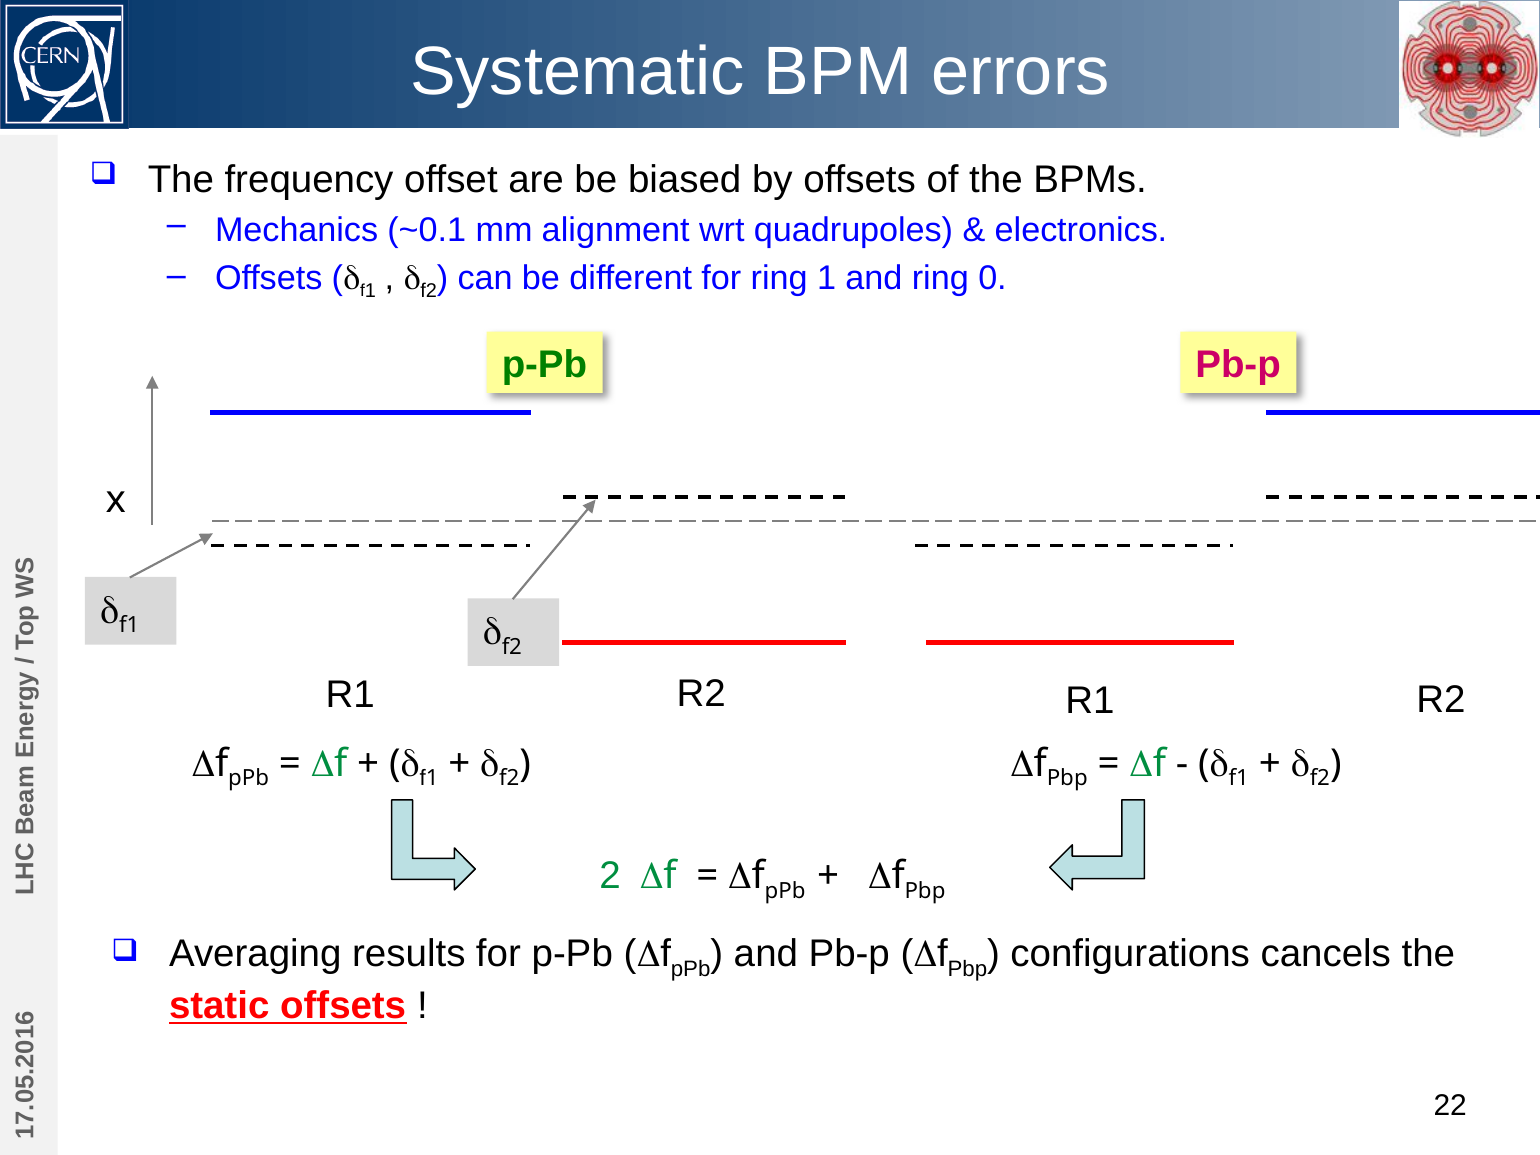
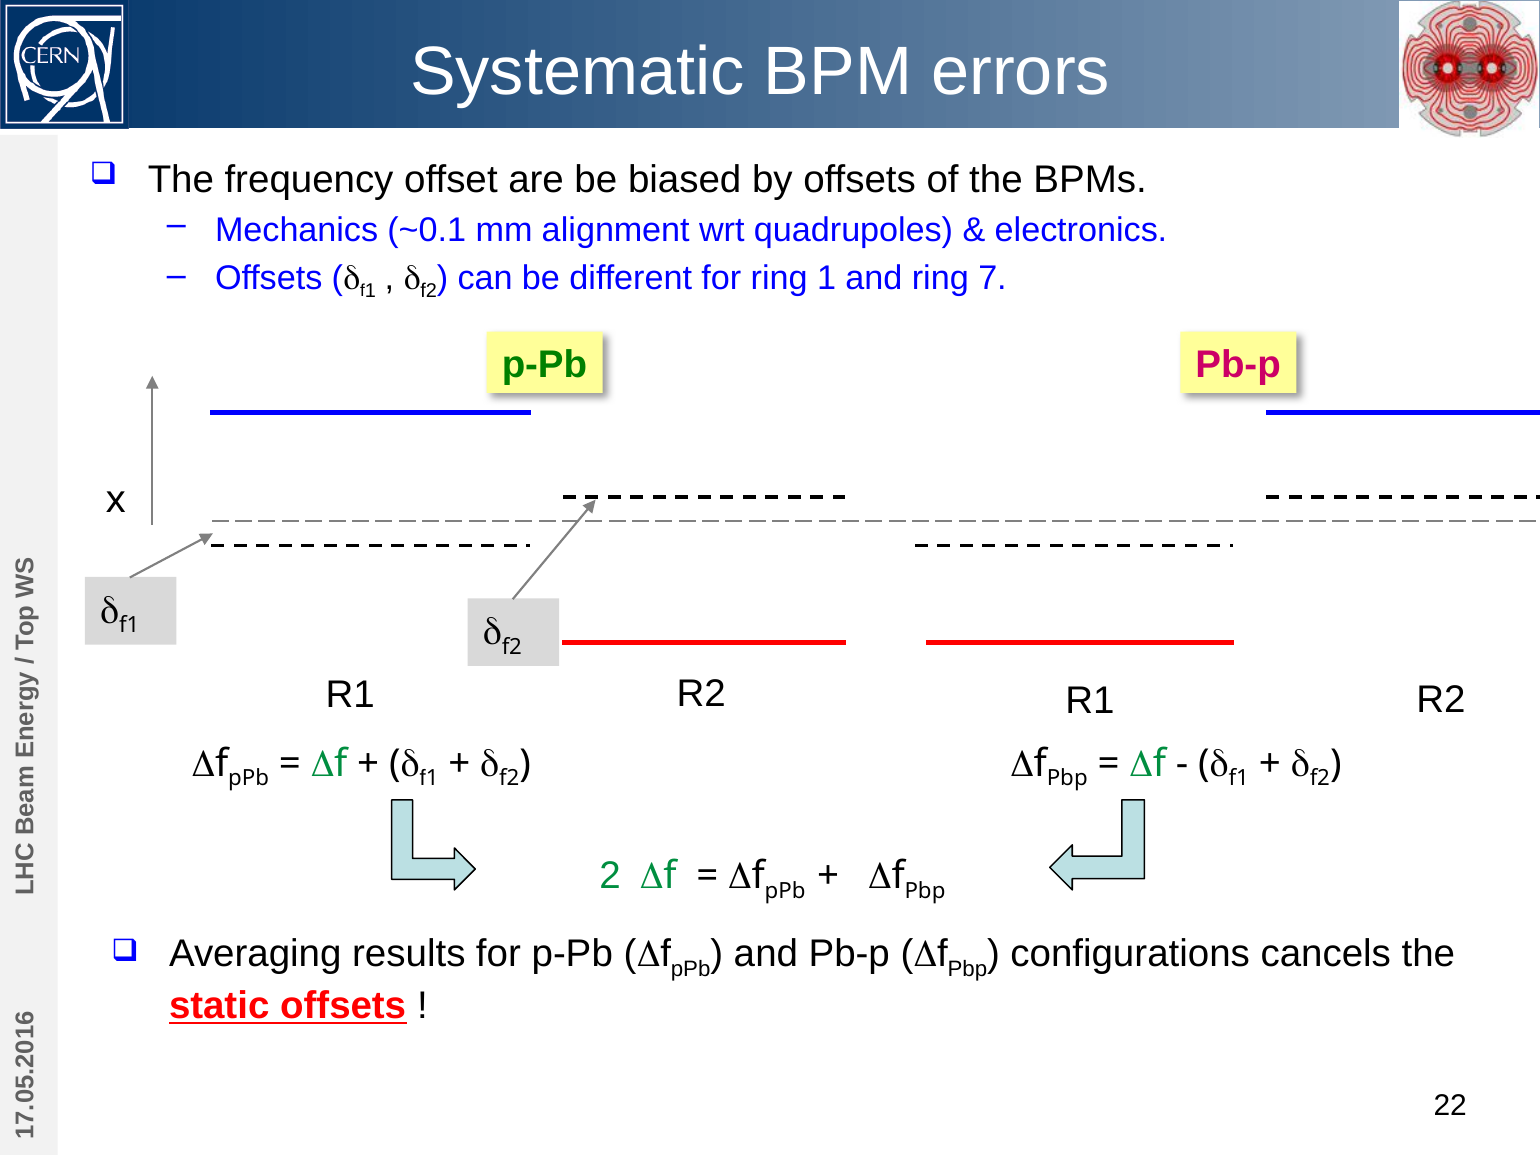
ring 0: 0 -> 7
